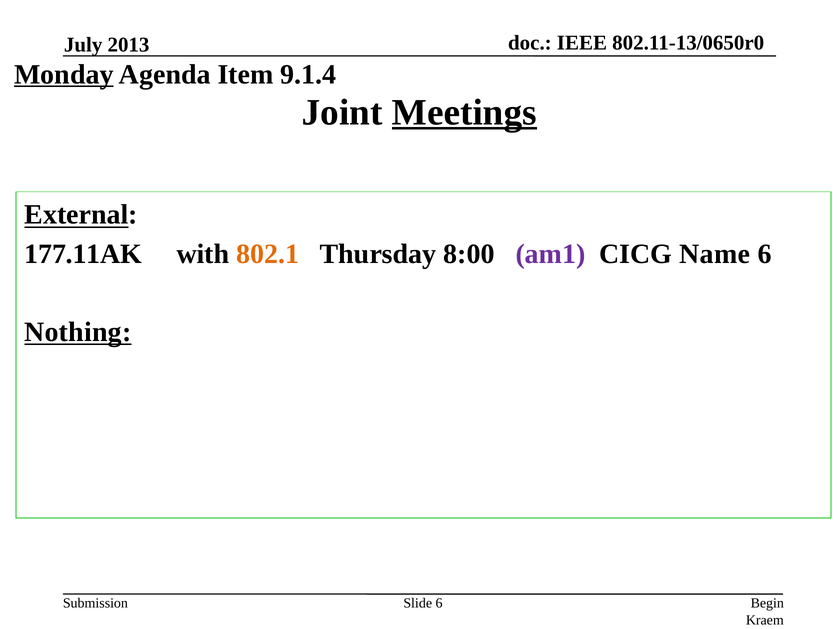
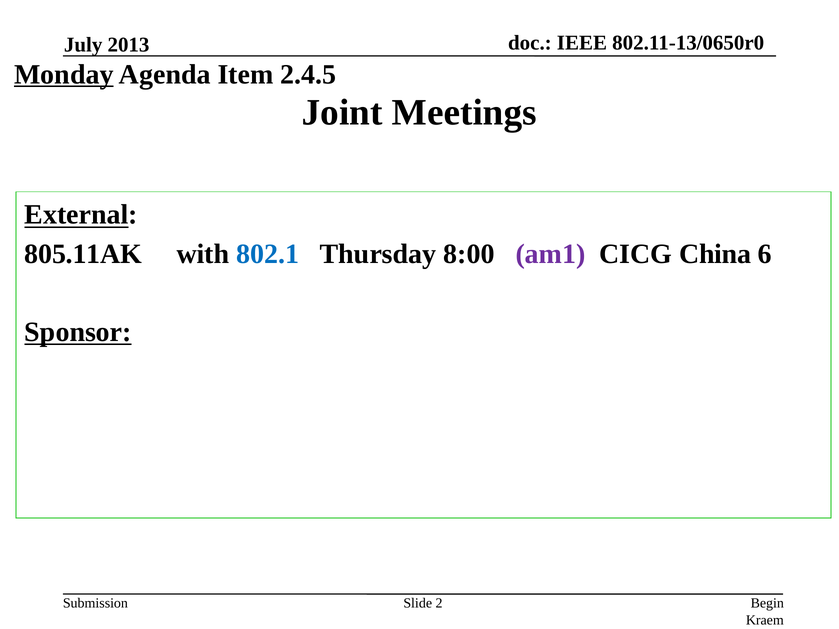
9.1.4: 9.1.4 -> 2.4.5
Meetings underline: present -> none
177.11AK: 177.11AK -> 805.11AK
802.1 colour: orange -> blue
Name: Name -> China
Nothing: Nothing -> Sponsor
Slide 6: 6 -> 2
